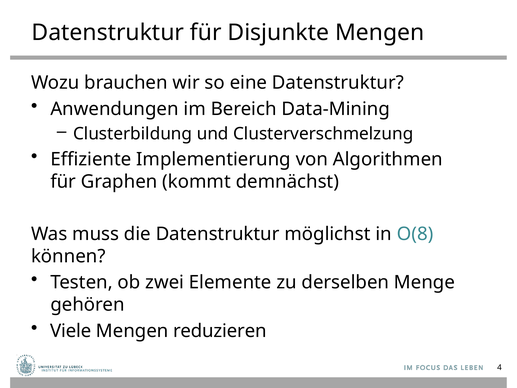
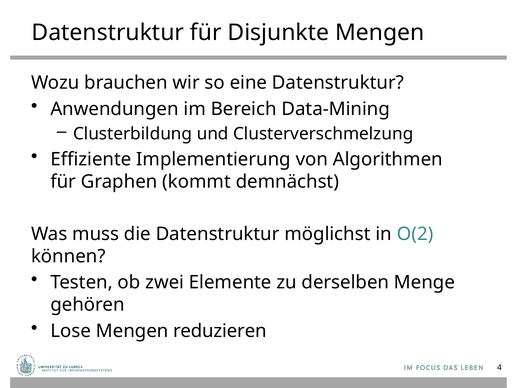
O(8: O(8 -> O(2
Viele: Viele -> Lose
